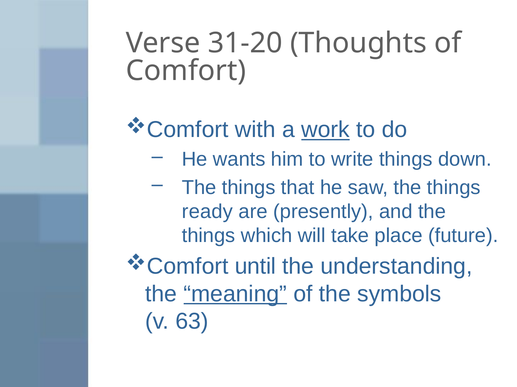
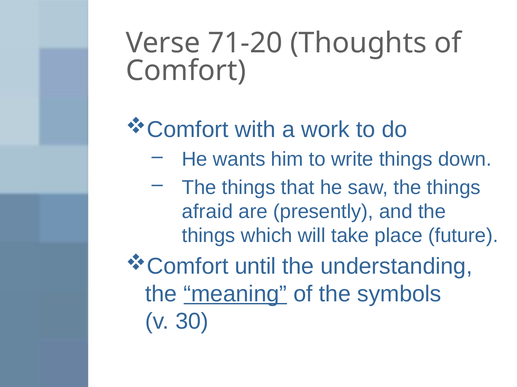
31-20: 31-20 -> 71-20
work underline: present -> none
ready: ready -> afraid
63: 63 -> 30
